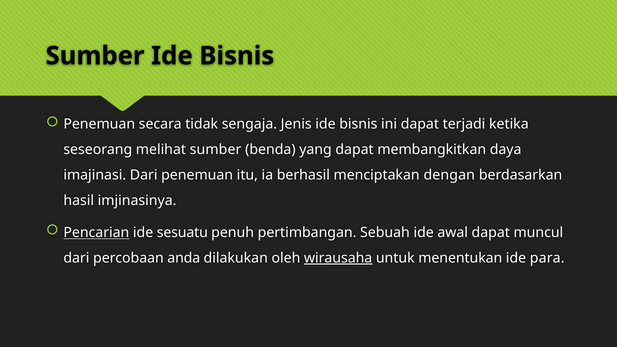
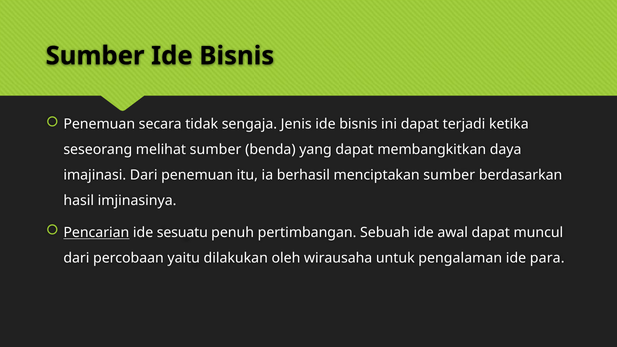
menciptakan dengan: dengan -> sumber
anda: anda -> yaitu
wirausaha underline: present -> none
menentukan: menentukan -> pengalaman
